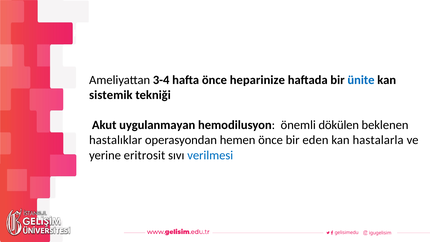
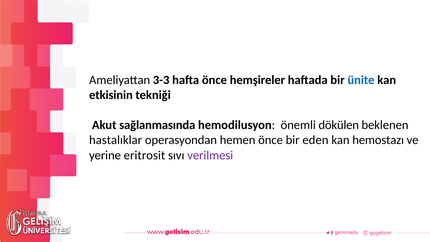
3-4: 3-4 -> 3-3
heparinize: heparinize -> hemşireler
sistemik: sistemik -> etkisinin
uygulanmayan: uygulanmayan -> sağlanmasında
hastalarla: hastalarla -> hemostazı
verilmesi colour: blue -> purple
